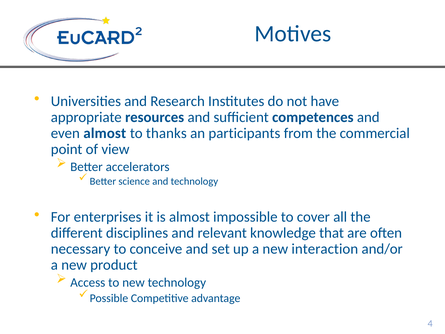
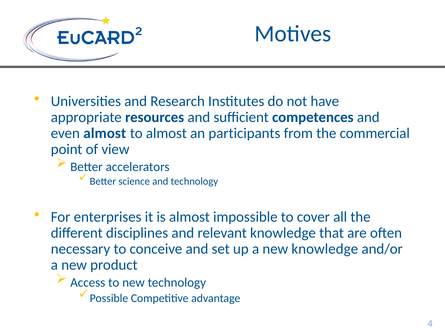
to thanks: thanks -> almost
new interaction: interaction -> knowledge
